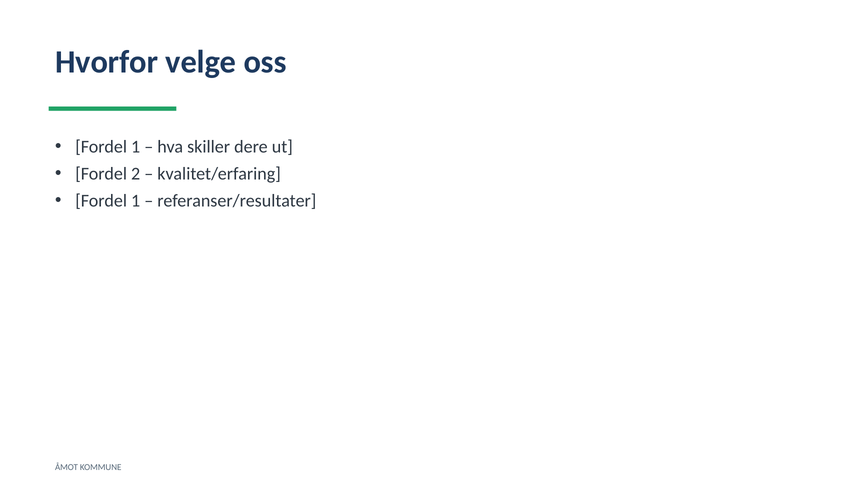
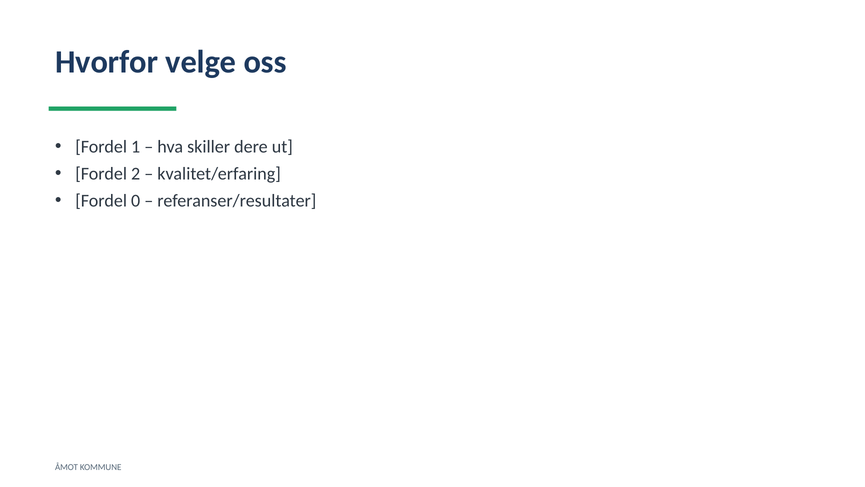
1 at (136, 201): 1 -> 0
